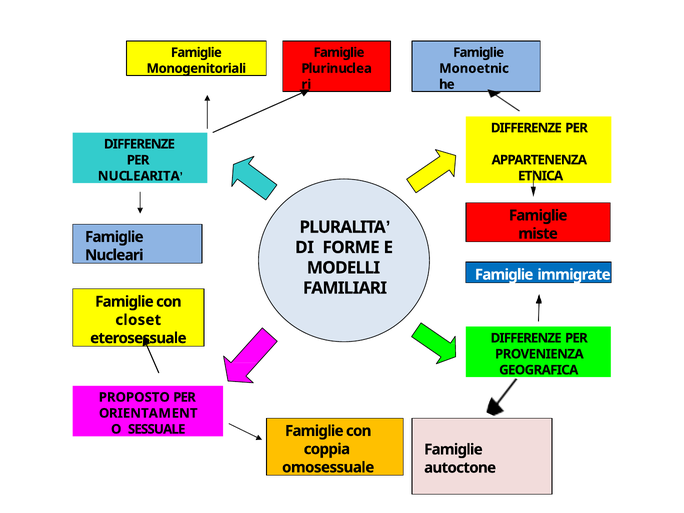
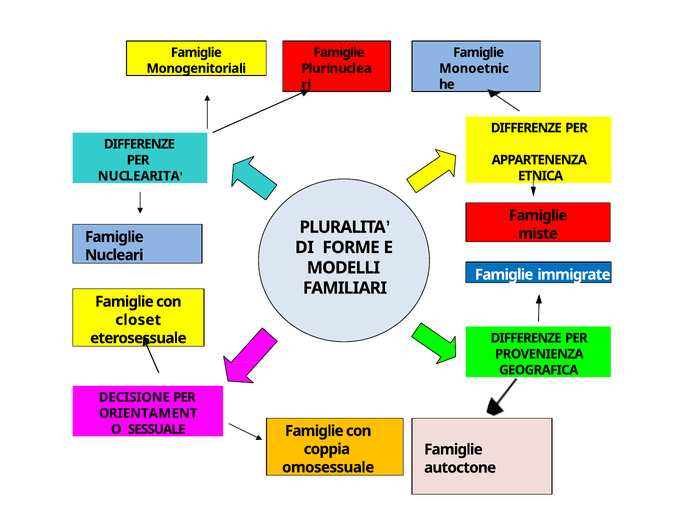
PROPOSTO: PROPOSTO -> DECISIONE
